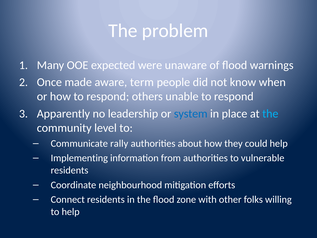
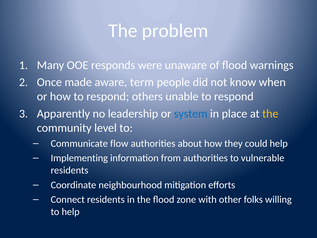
expected: expected -> responds
the at (270, 114) colour: light blue -> yellow
rally: rally -> flow
